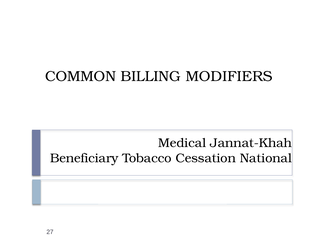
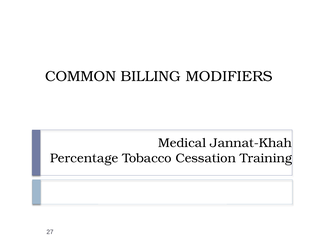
Beneficiary: Beneficiary -> Percentage
National: National -> Training
